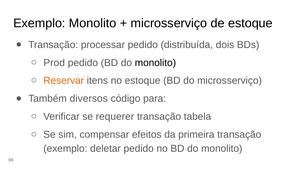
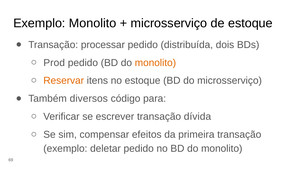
monolito at (155, 63) colour: black -> orange
requerer: requerer -> escrever
tabela: tabela -> dívida
